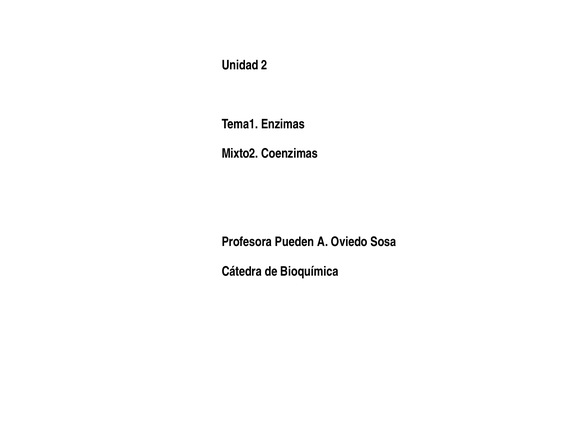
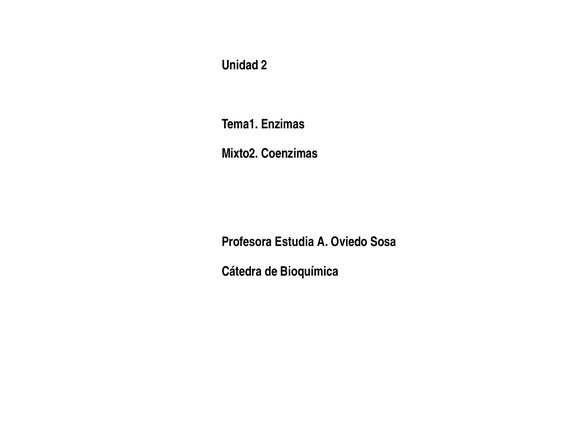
Pueden: Pueden -> Estudia
